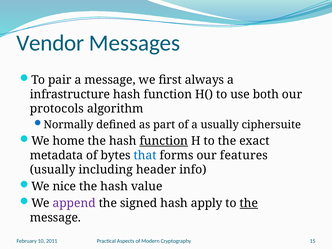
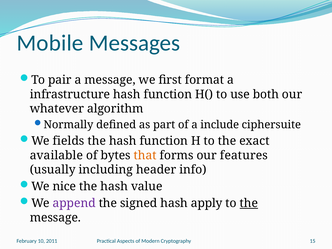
Vendor: Vendor -> Mobile
always: always -> format
protocols: protocols -> whatever
a usually: usually -> include
home: home -> fields
function at (164, 141) underline: present -> none
metadata: metadata -> available
that colour: blue -> orange
